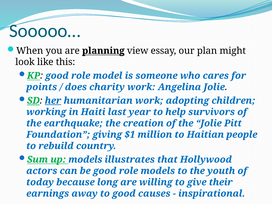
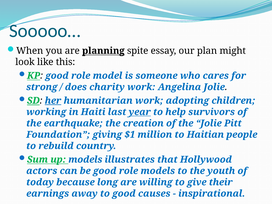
view: view -> spite
points: points -> strong
year underline: none -> present
